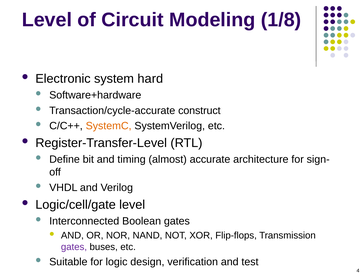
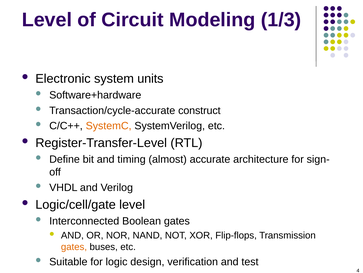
1/8: 1/8 -> 1/3
hard: hard -> units
gates at (74, 246) colour: purple -> orange
